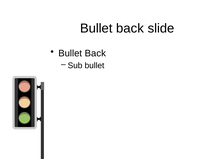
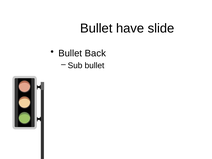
back at (130, 28): back -> have
